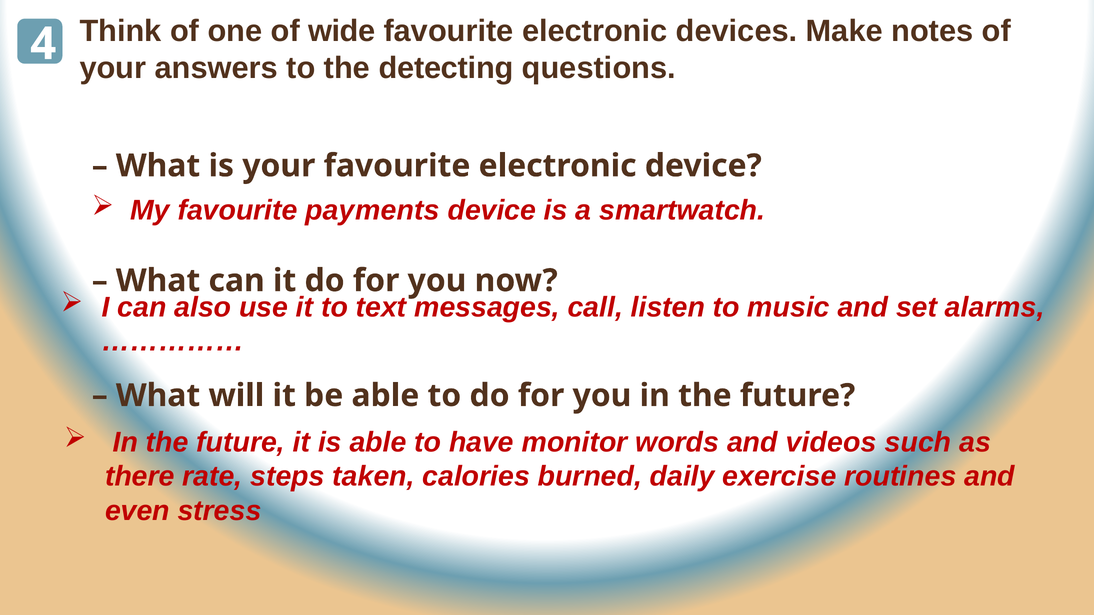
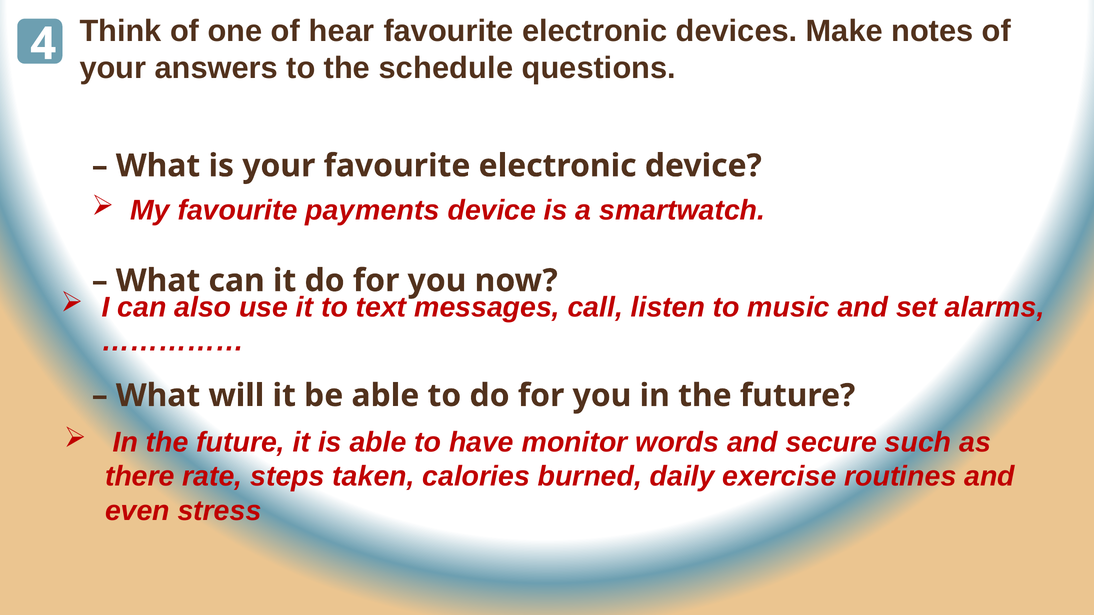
wide: wide -> hear
detecting: detecting -> schedule
videos: videos -> secure
